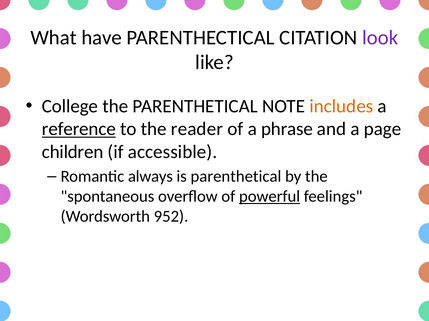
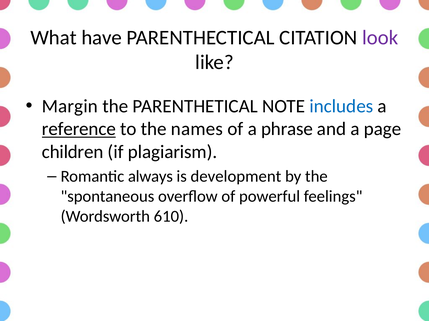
College: College -> Margin
includes colour: orange -> blue
reader: reader -> names
accessible: accessible -> plagiarism
is parenthetical: parenthetical -> development
powerful underline: present -> none
952: 952 -> 610
